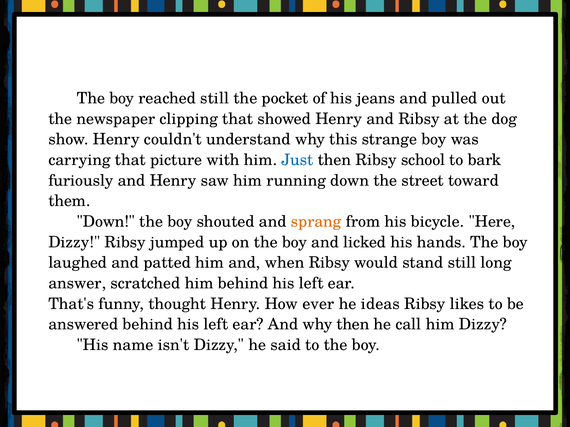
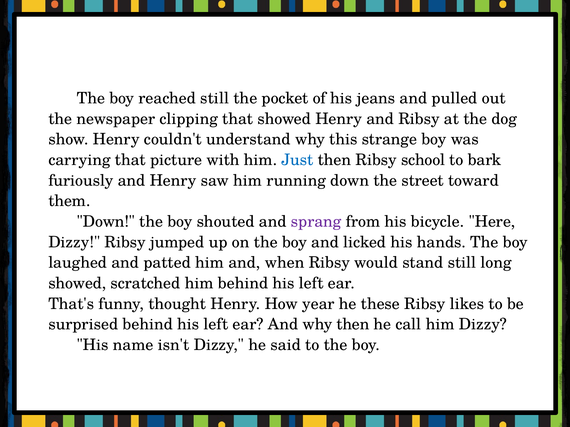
sprang colour: orange -> purple
answer at (77, 284): answer -> showed
ever: ever -> year
ideas: ideas -> these
answered: answered -> surprised
